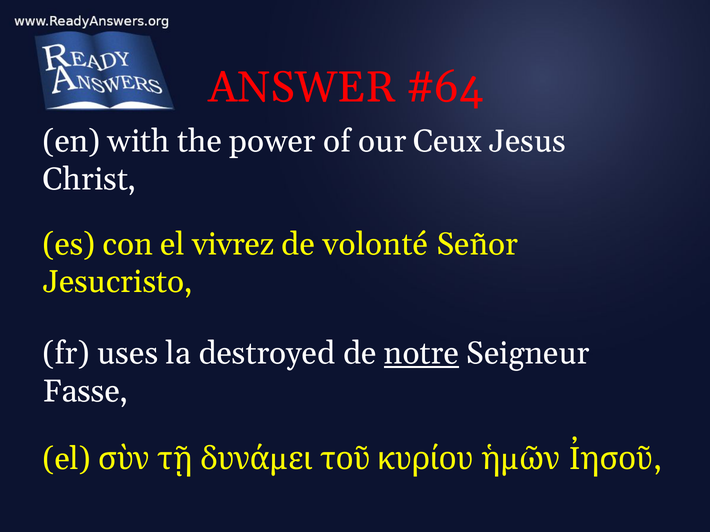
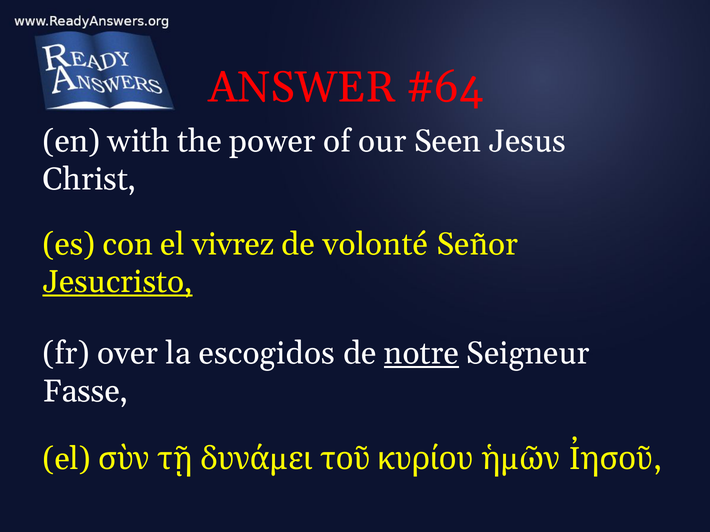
Ceux: Ceux -> Seen
Jesucristo underline: none -> present
uses: uses -> over
destroyed: destroyed -> escogidos
